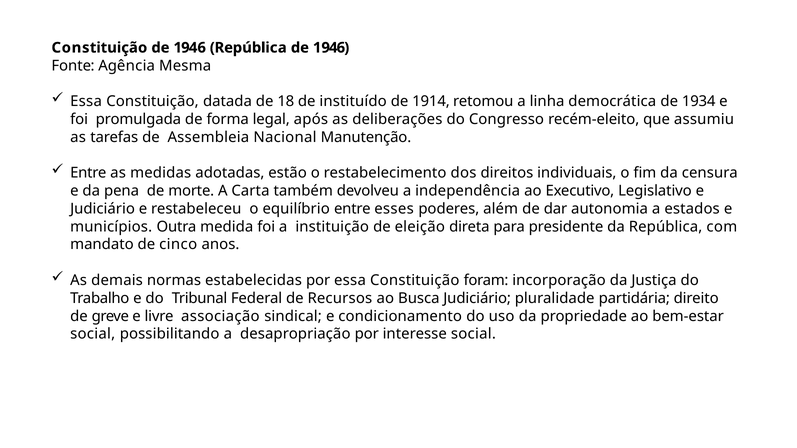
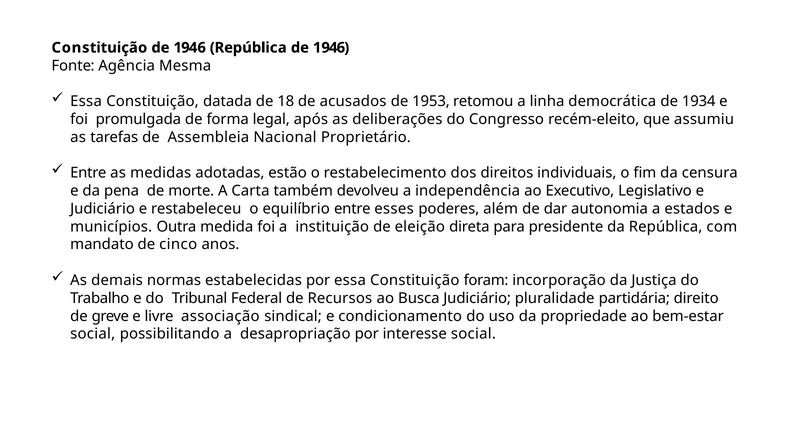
instituído: instituído -> acusados
1914: 1914 -> 1953
Manutenção: Manutenção -> Proprietário
